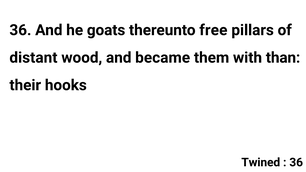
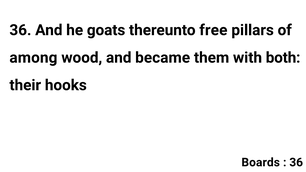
distant: distant -> among
than: than -> both
Twined: Twined -> Boards
